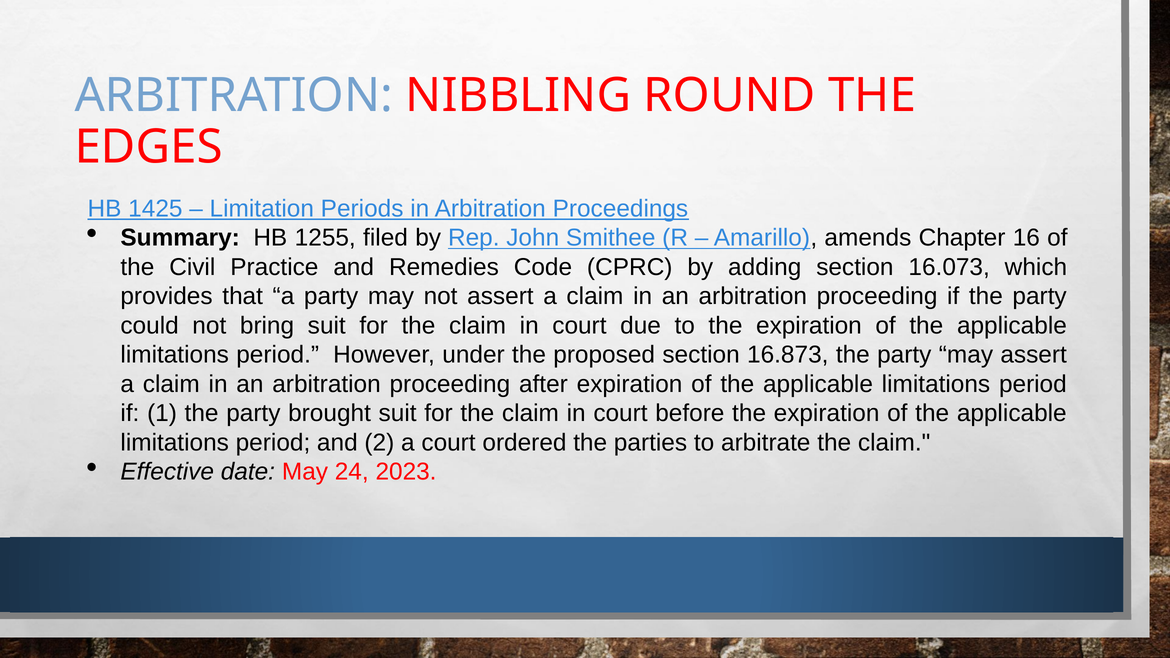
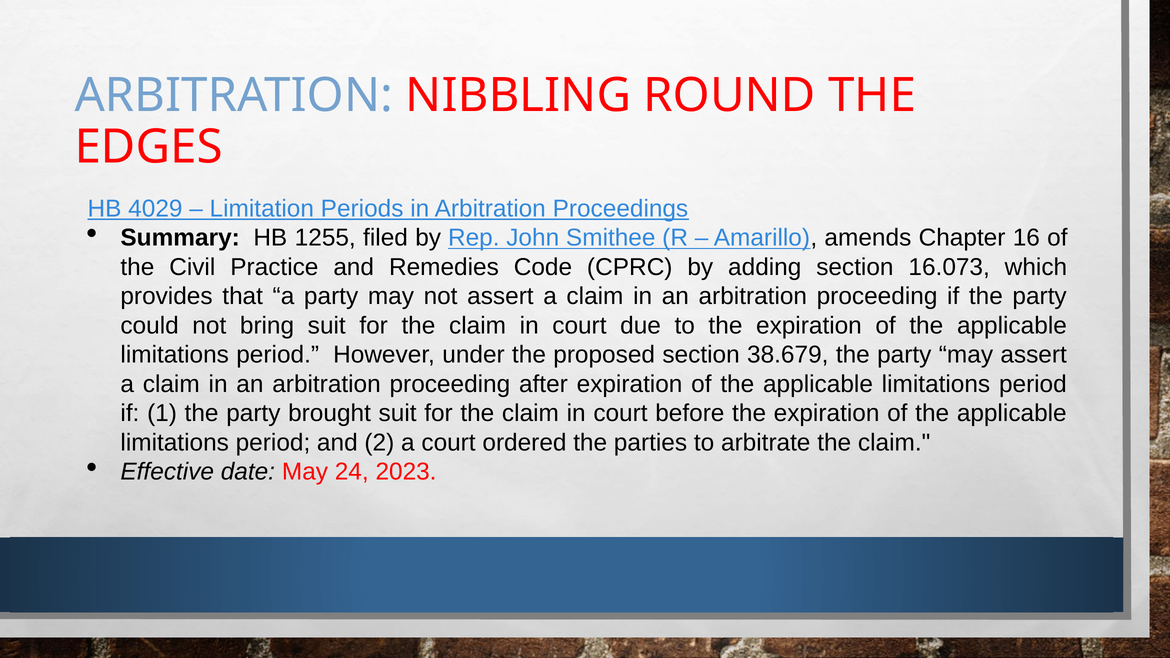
1425: 1425 -> 4029
16.873: 16.873 -> 38.679
